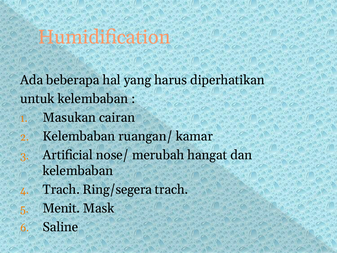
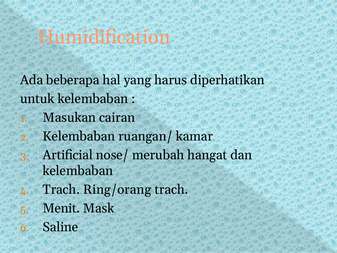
Ring/segera: Ring/segera -> Ring/orang
